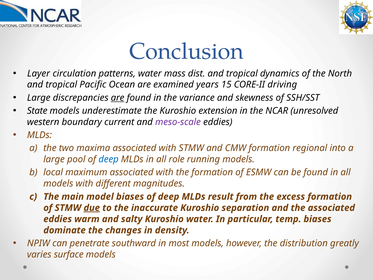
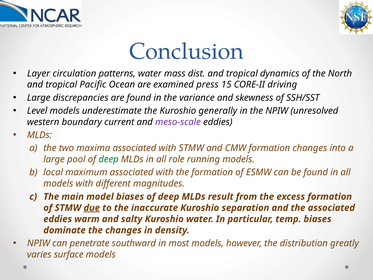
years: years -> press
are at (118, 98) underline: present -> none
State: State -> Level
extension: extension -> generally
the NCAR: NCAR -> NPIW
formation regional: regional -> changes
deep at (109, 159) colour: blue -> green
